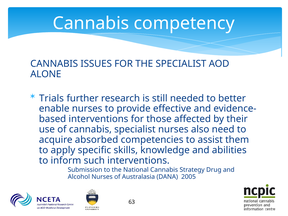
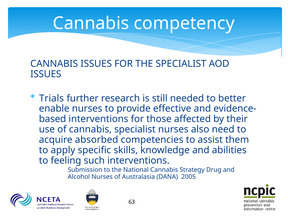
ALONE at (46, 74): ALONE -> ISSUES
inform: inform -> feeling
